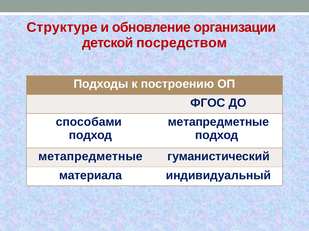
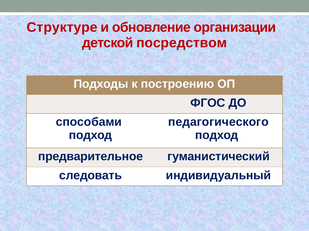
метапредметные at (219, 122): метапредметные -> педагогического
метапредметные at (90, 157): метапредметные -> предварительное
материала: материала -> следовать
